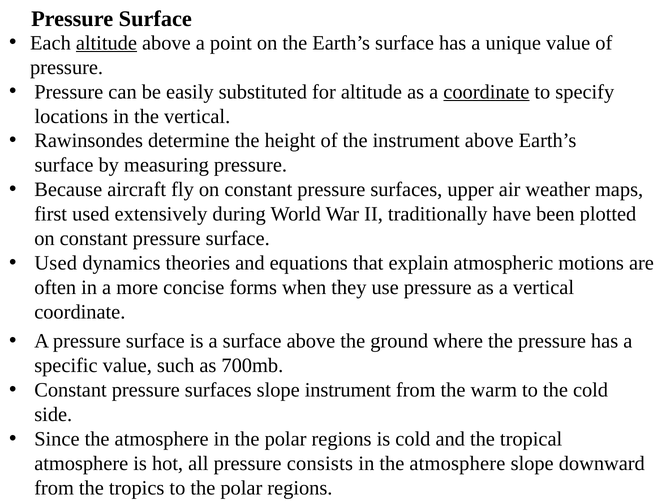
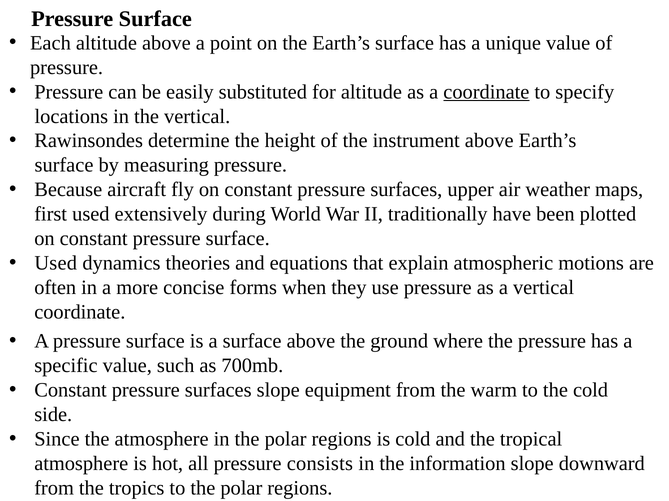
altitude at (106, 43) underline: present -> none
slope instrument: instrument -> equipment
in the atmosphere: atmosphere -> information
